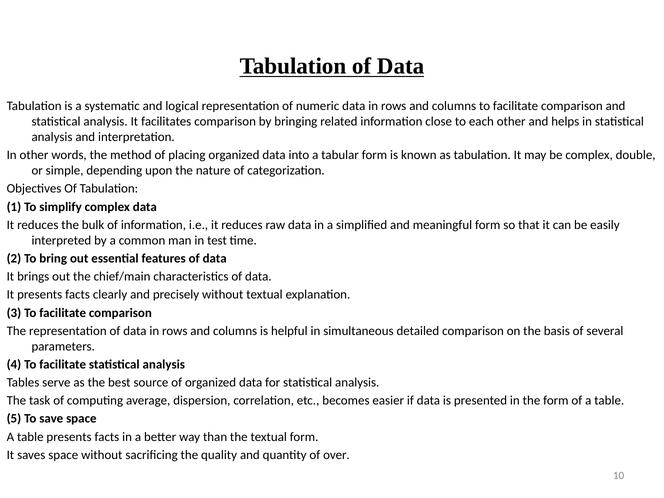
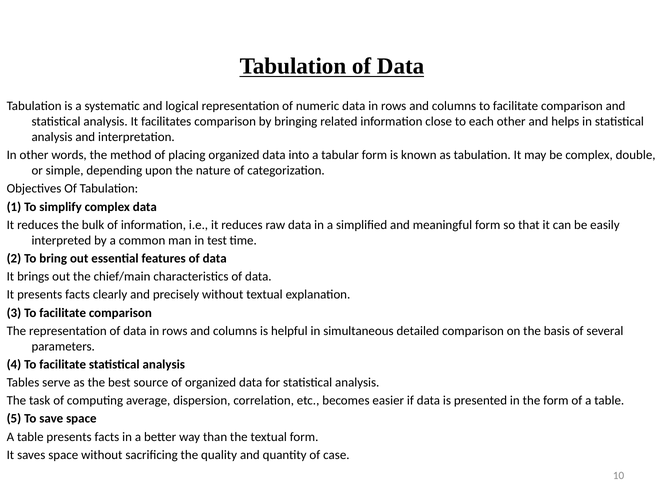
over: over -> case
